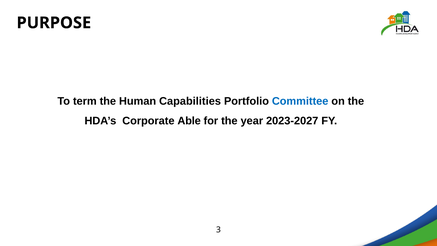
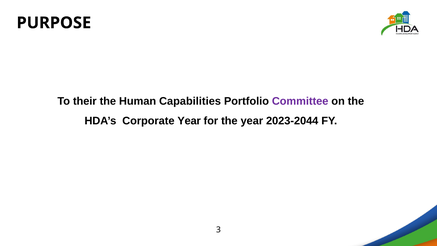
term: term -> their
Committee colour: blue -> purple
Corporate Able: Able -> Year
2023-2027: 2023-2027 -> 2023-2044
